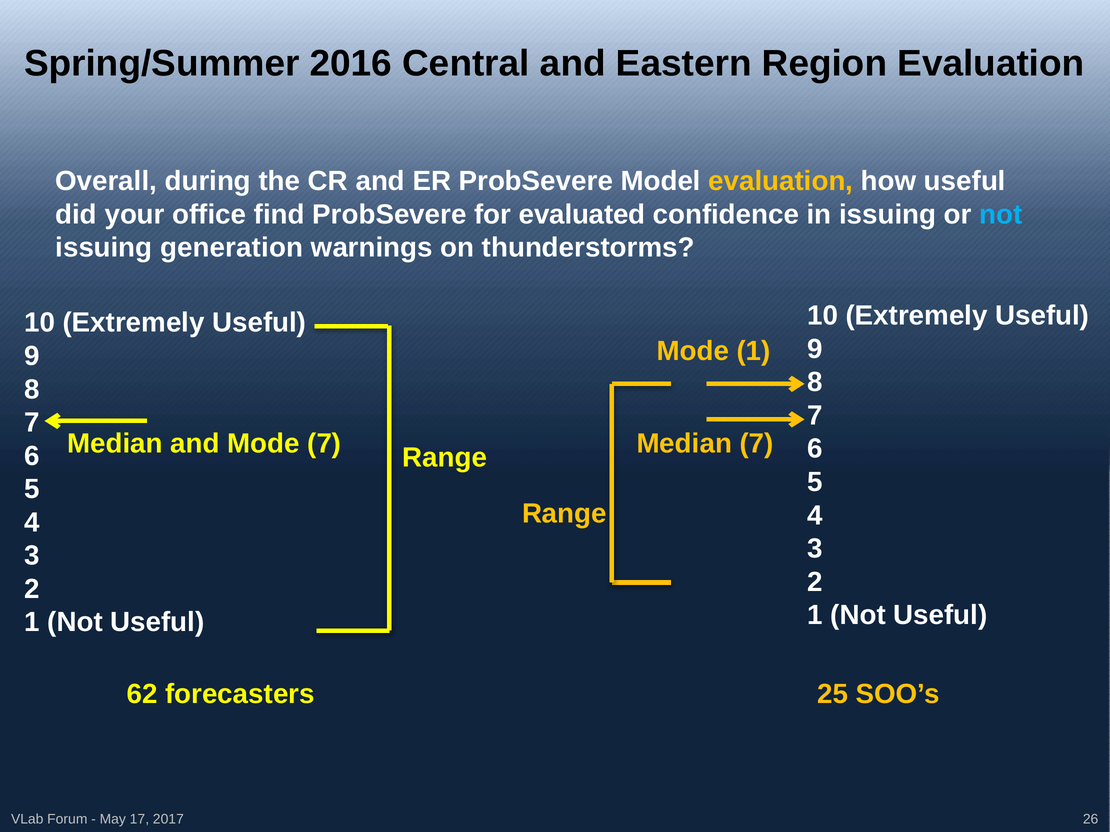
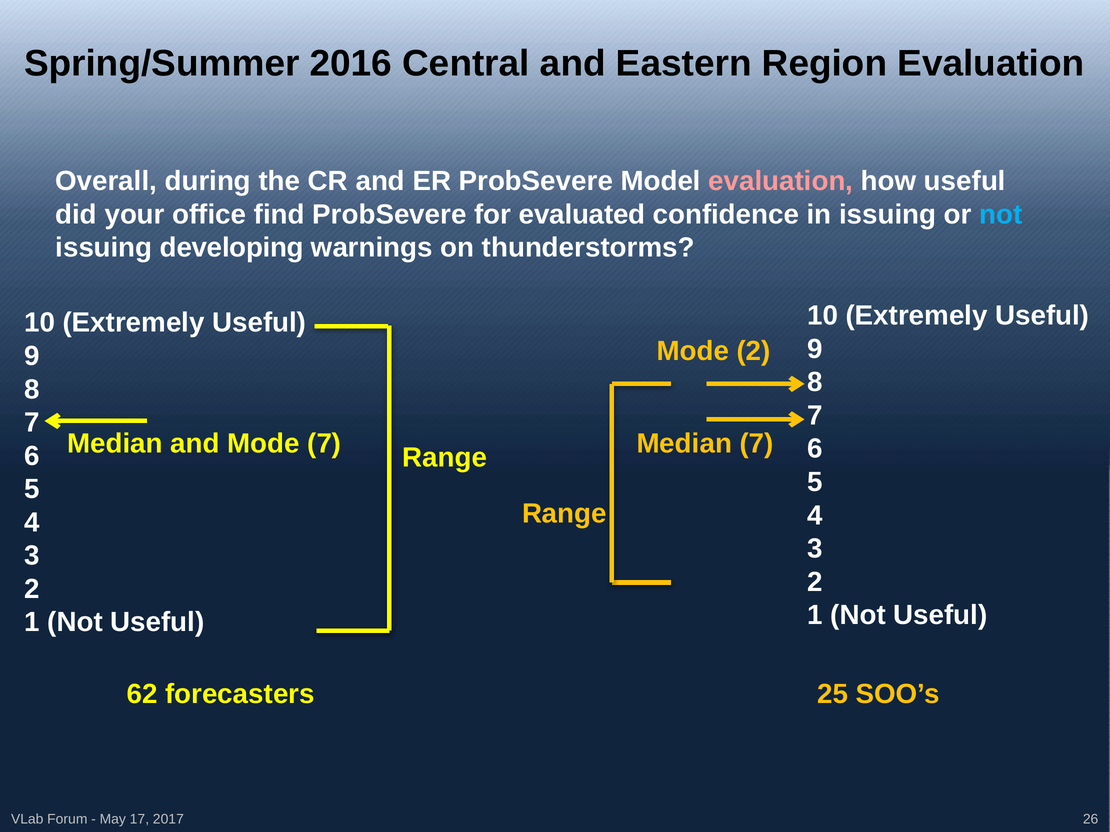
evaluation at (781, 181) colour: yellow -> pink
generation: generation -> developing
Mode 1: 1 -> 2
